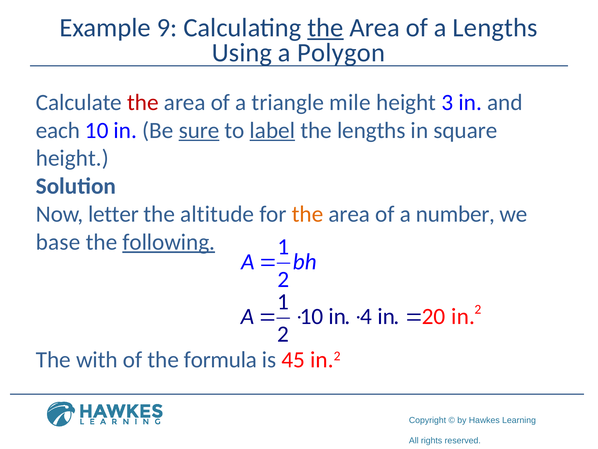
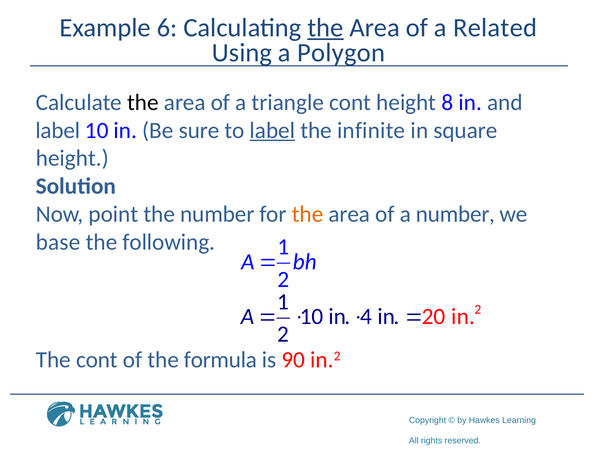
9: 9 -> 6
a Lengths: Lengths -> Related
the at (143, 102) colour: red -> black
triangle mile: mile -> cont
3: 3 -> 8
each at (58, 130): each -> label
sure underline: present -> none
the lengths: lengths -> infinite
letter: letter -> point
the altitude: altitude -> number
following underline: present -> none
The with: with -> cont
45: 45 -> 90
